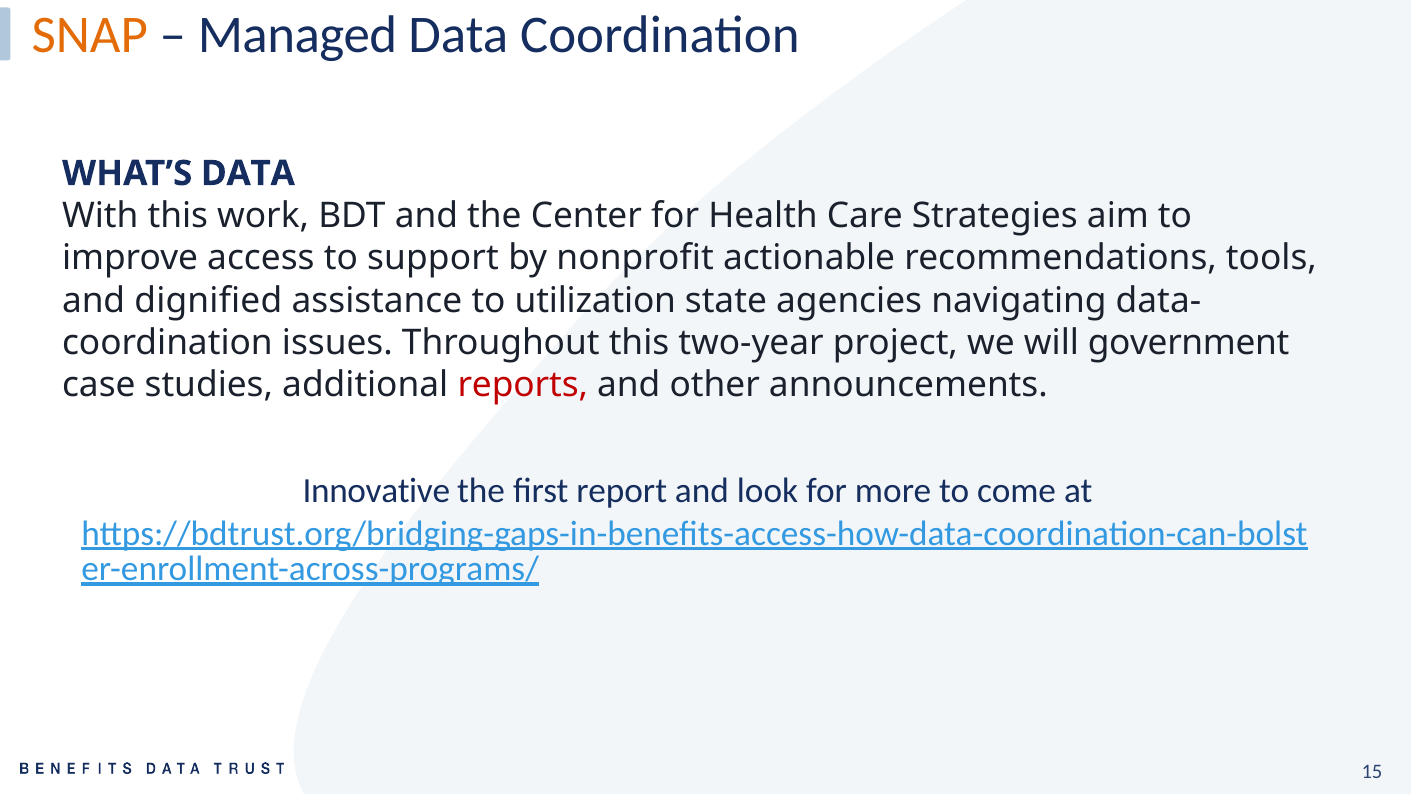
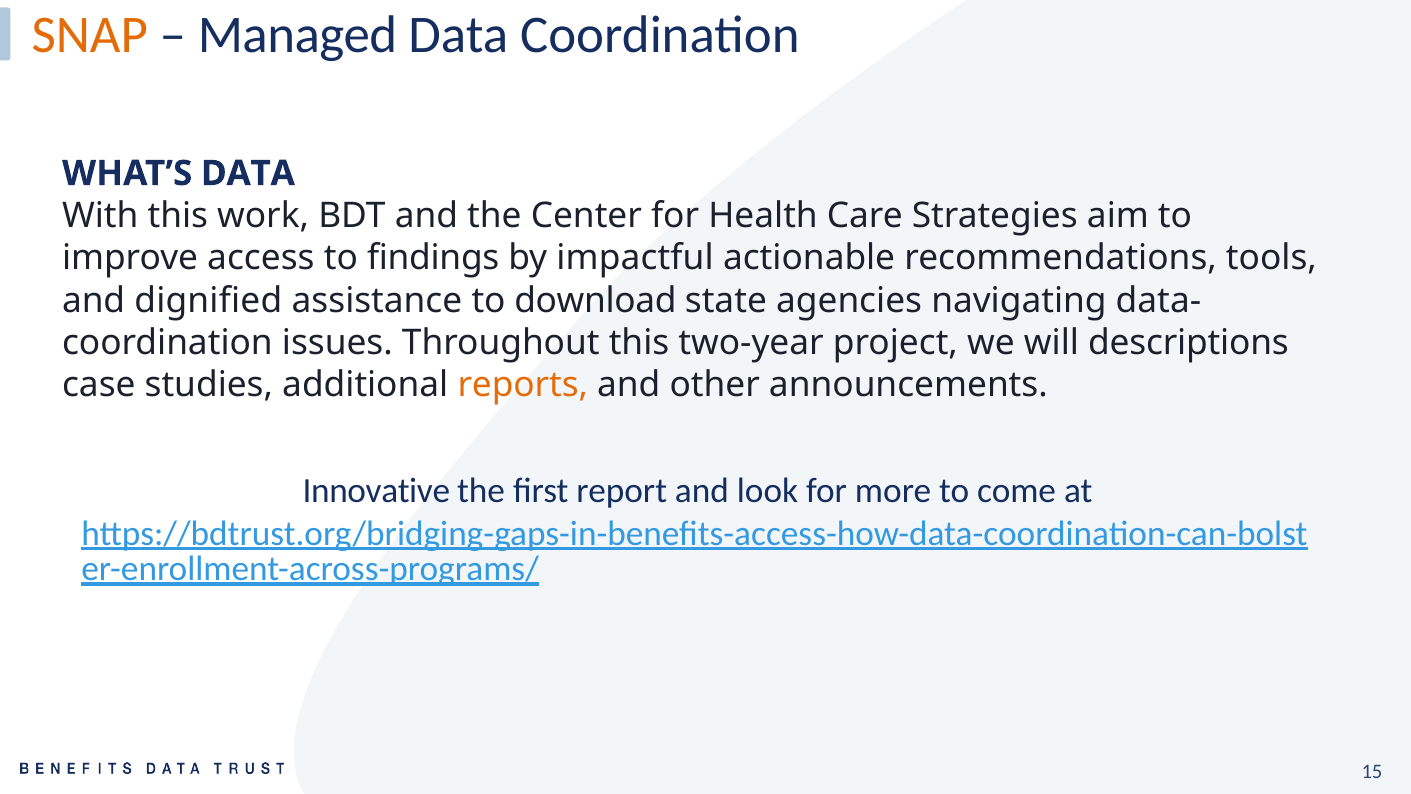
support: support -> findings
nonprofit: nonprofit -> impactful
utilization: utilization -> download
government: government -> descriptions
reports colour: red -> orange
